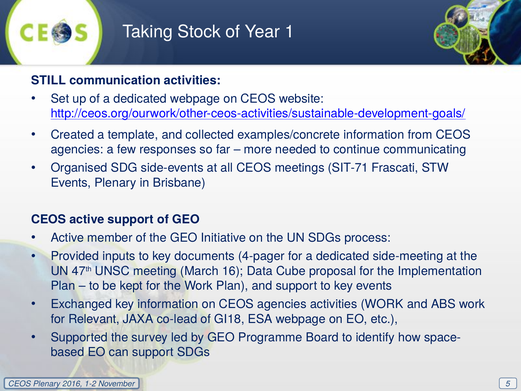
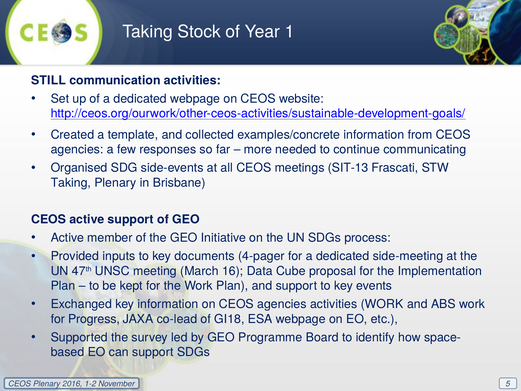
SIT-71: SIT-71 -> SIT-13
Events at (71, 183): Events -> Taking
Relevant: Relevant -> Progress
